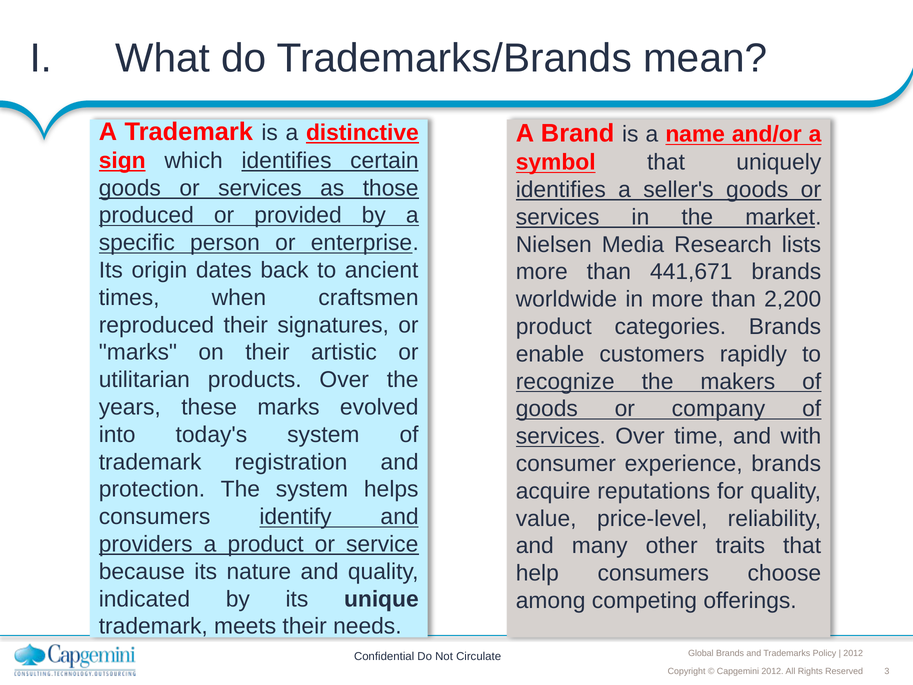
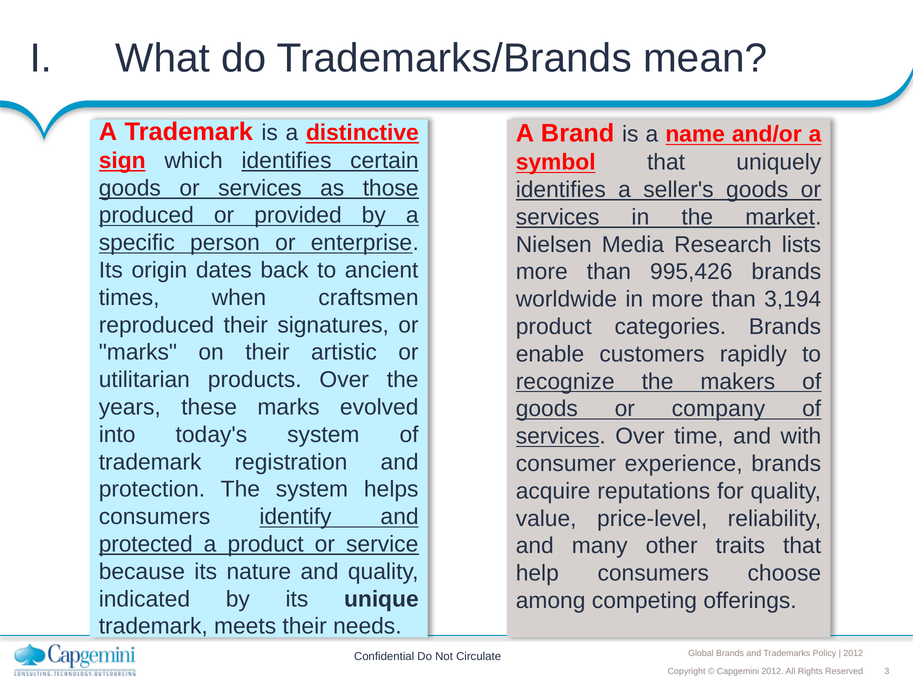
441,671: 441,671 -> 995,426
2,200: 2,200 -> 3,194
providers: providers -> protected
